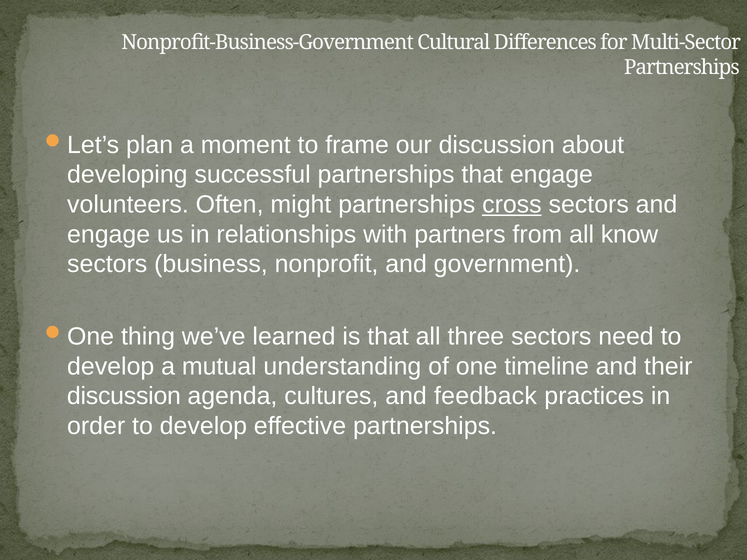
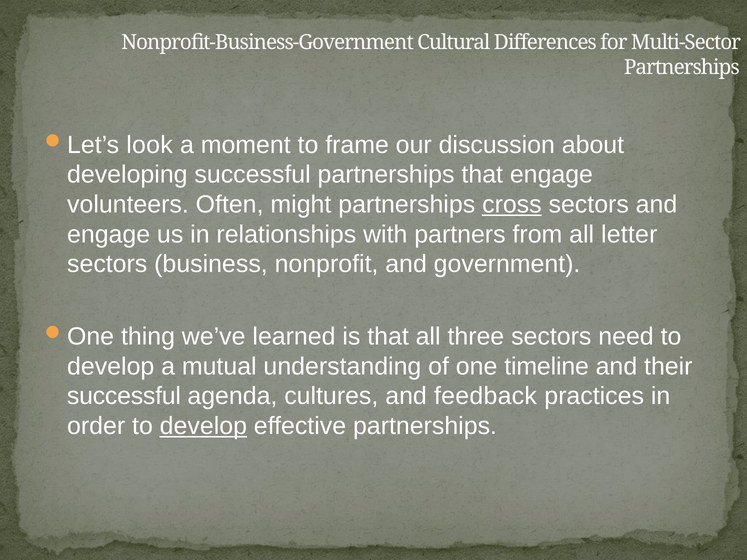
plan: plan -> look
know: know -> letter
discussion at (124, 396): discussion -> successful
develop at (203, 426) underline: none -> present
